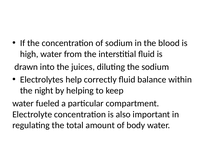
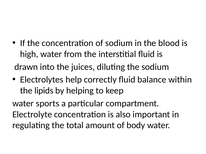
night: night -> lipids
fueled: fueled -> sports
